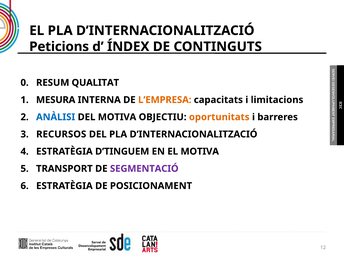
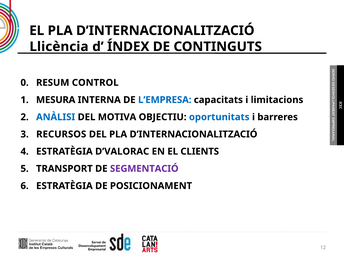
Peticions: Peticions -> Llicència
QUALITAT: QUALITAT -> CONTROL
L’EMPRESA colour: orange -> blue
oportunitats colour: orange -> blue
D’TINGUEM: D’TINGUEM -> D’VALORAC
EL MOTIVA: MOTIVA -> CLIENTS
